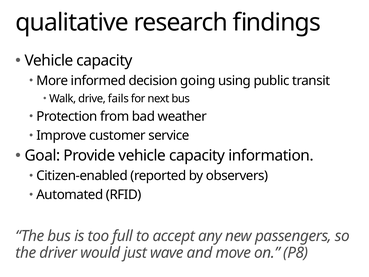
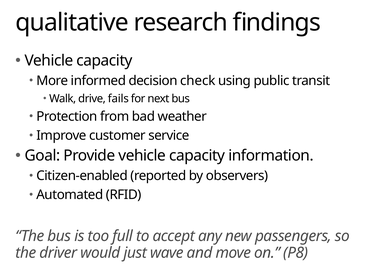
going: going -> check
